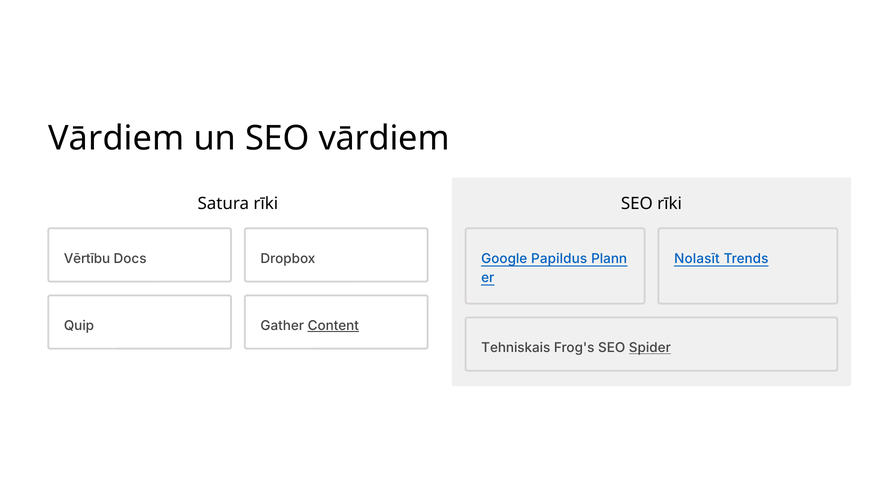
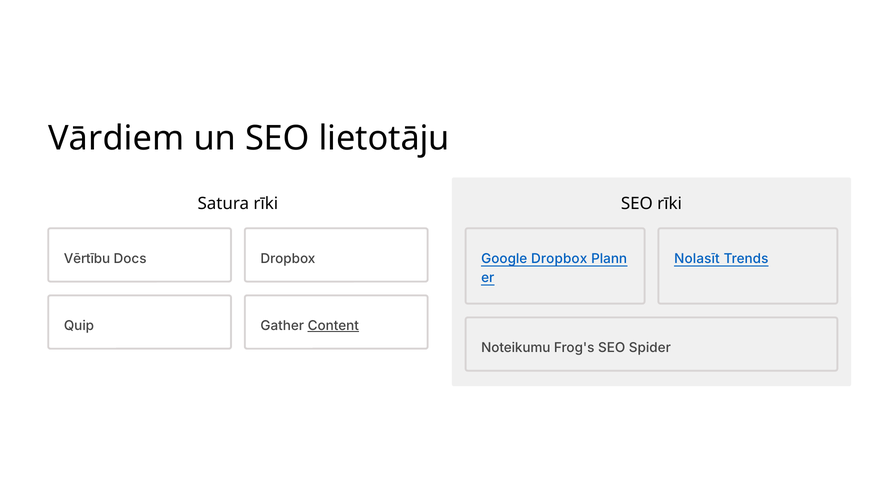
SEO vārdiem: vārdiem -> lietotāju
Google Papildus: Papildus -> Dropbox
Tehniskais: Tehniskais -> Noteikumu
Spider underline: present -> none
